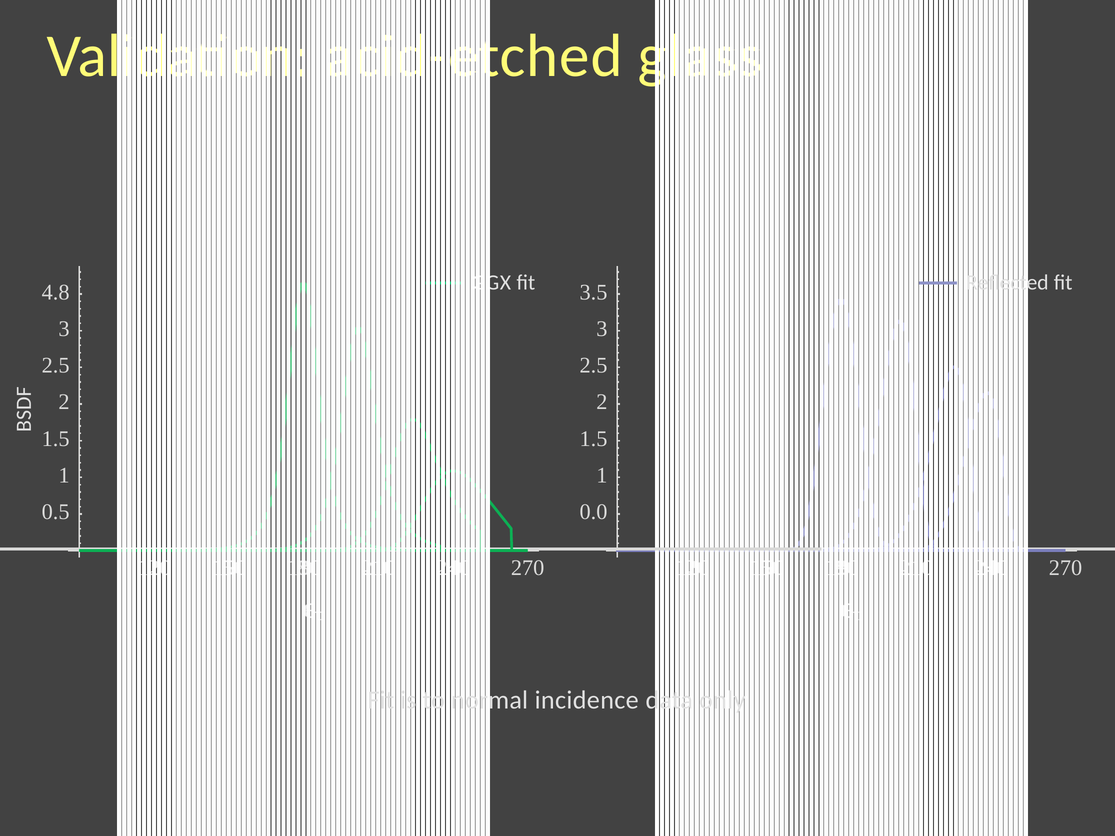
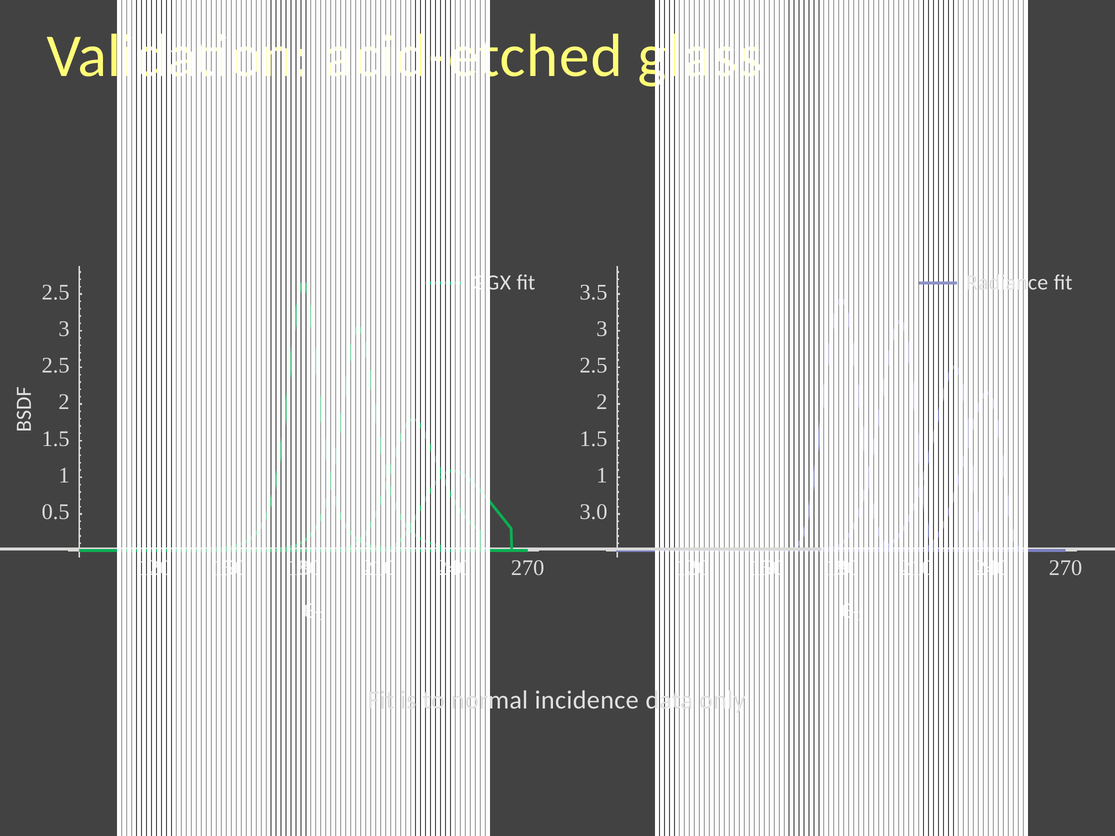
Reﬂected: Reﬂected -> Radiance
4.8 at (56, 292): 4.8 -> 2.5
0.0: 0.0 -> 3.0
